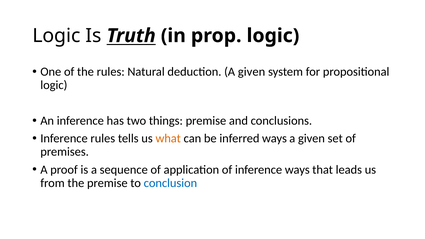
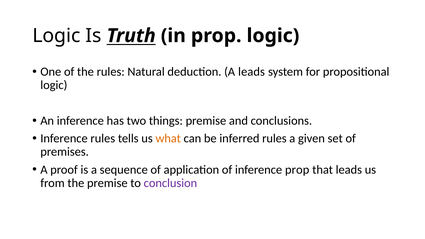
deduction A given: given -> leads
inferred ways: ways -> rules
inference ways: ways -> prop
conclusion colour: blue -> purple
